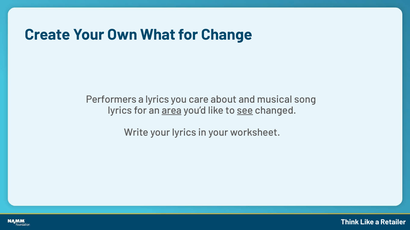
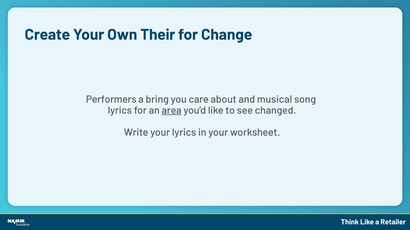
What: What -> Their
a lyrics: lyrics -> bring
see underline: present -> none
